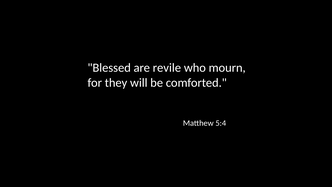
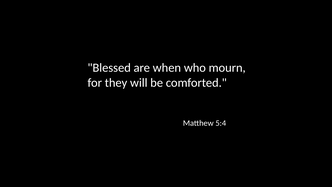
revile: revile -> when
